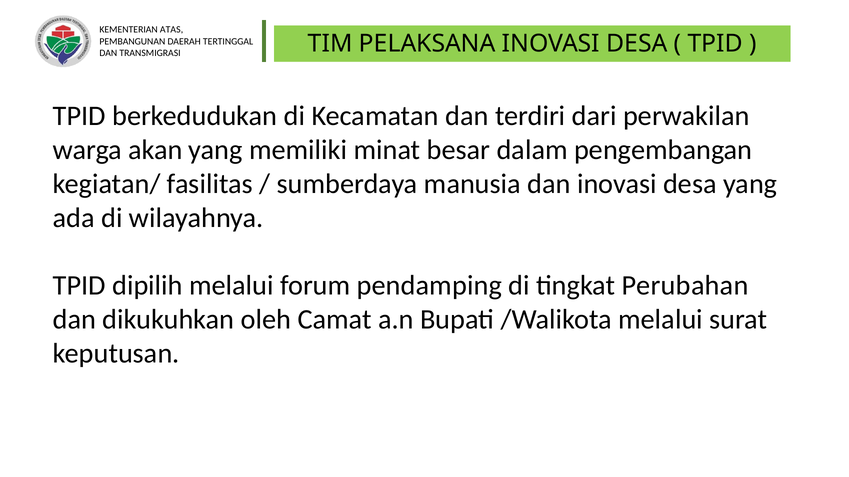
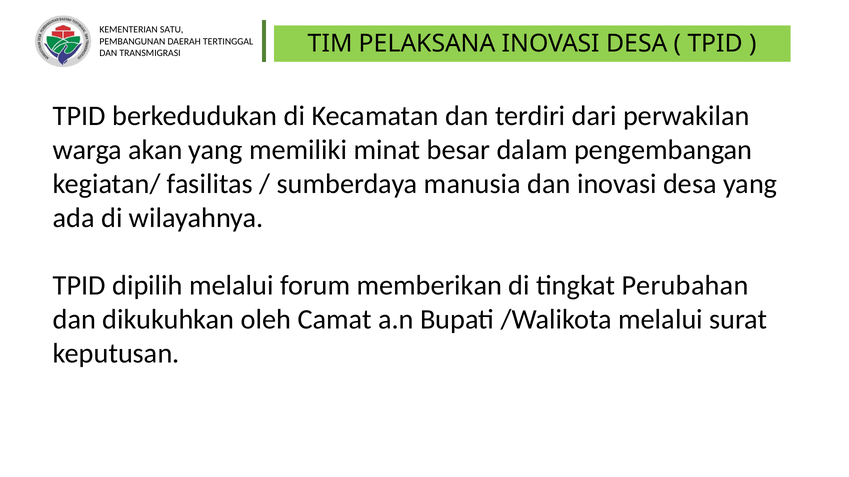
ATAS: ATAS -> SATU
pendamping: pendamping -> memberikan
